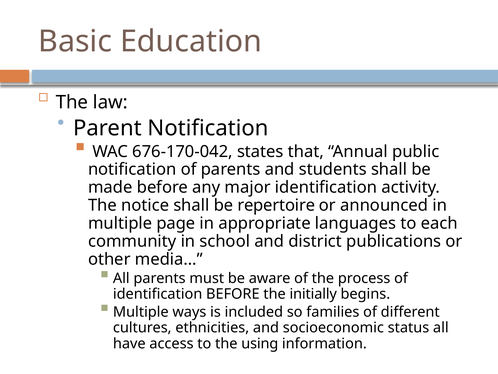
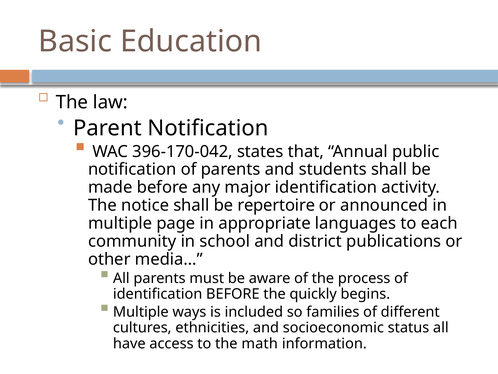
676-170-042: 676-170-042 -> 396-170-042
initially: initially -> quickly
using: using -> math
